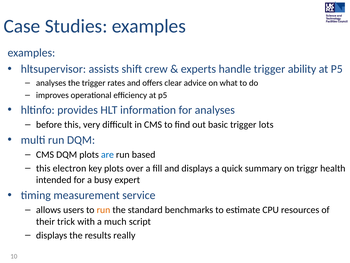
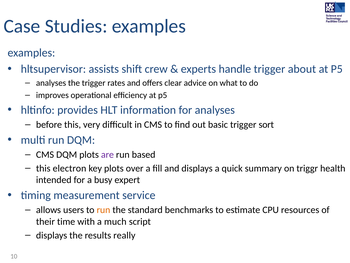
ability: ability -> about
lots: lots -> sort
are colour: blue -> purple
trick: trick -> time
